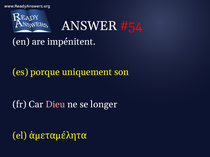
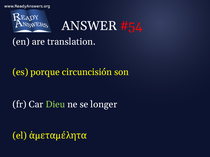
impénitent: impénitent -> translation
uniquement: uniquement -> circuncisión
Dieu colour: pink -> light green
